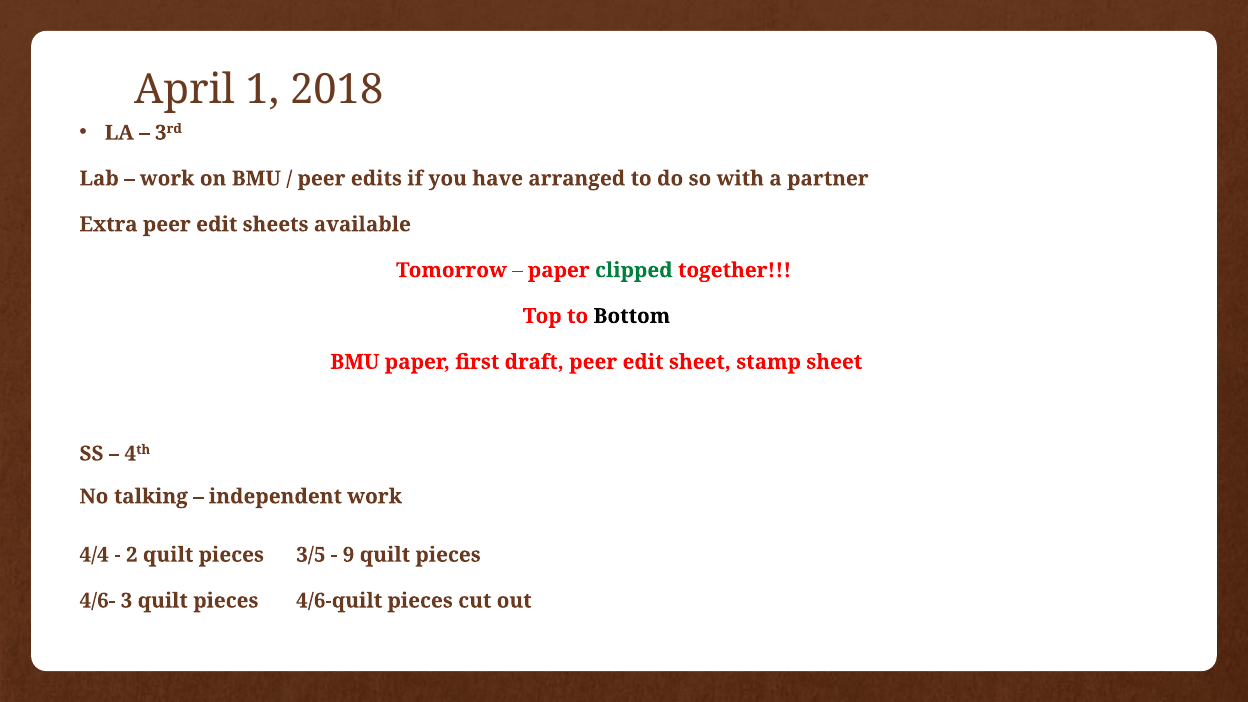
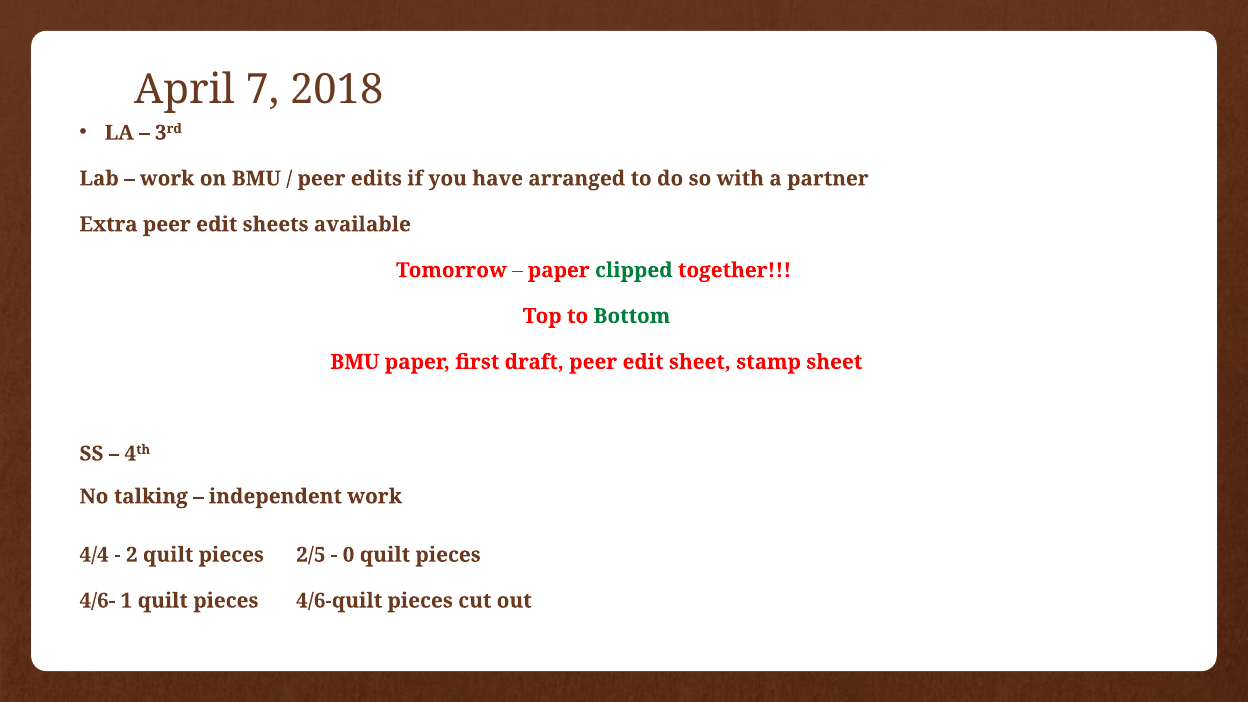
1: 1 -> 7
Bottom colour: black -> green
3/5: 3/5 -> 2/5
9: 9 -> 0
3: 3 -> 1
